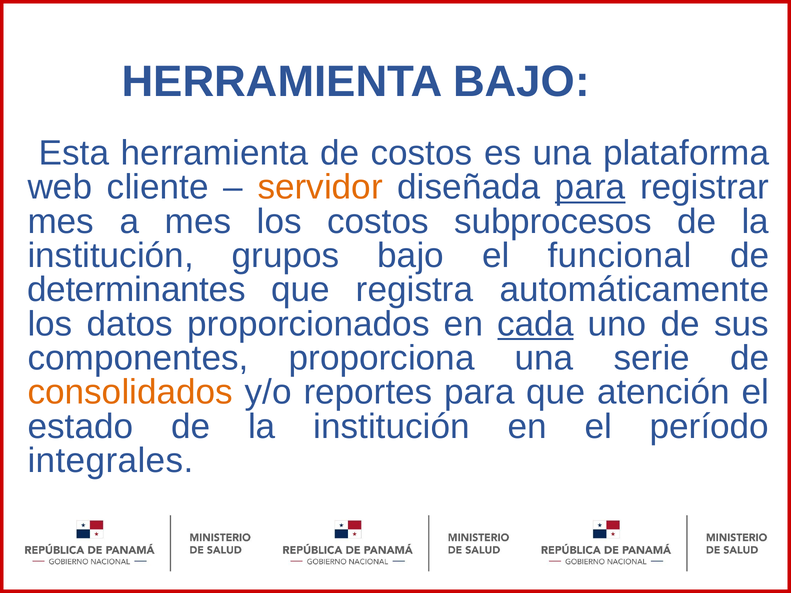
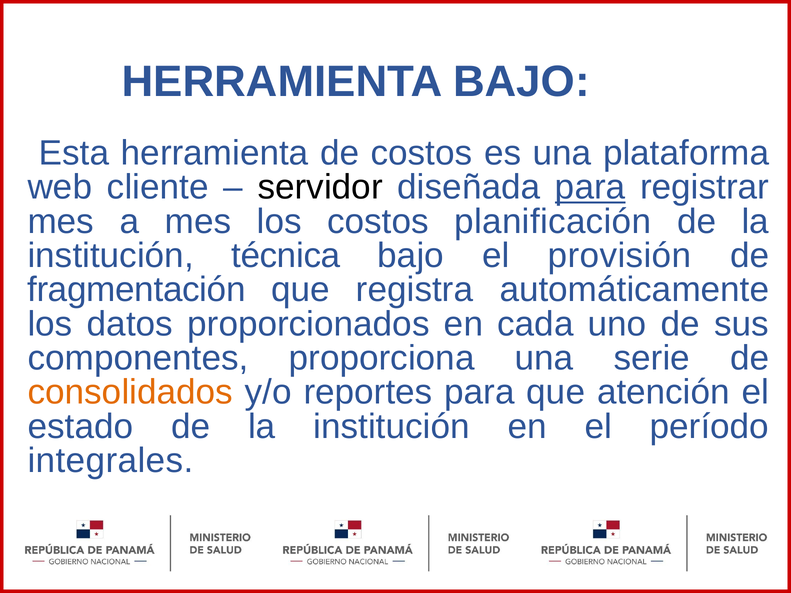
servidor colour: orange -> black
subprocesos: subprocesos -> planificación
grupos: grupos -> técnica
funcional: funcional -> provisión
determinantes: determinantes -> fragmentación
cada underline: present -> none
